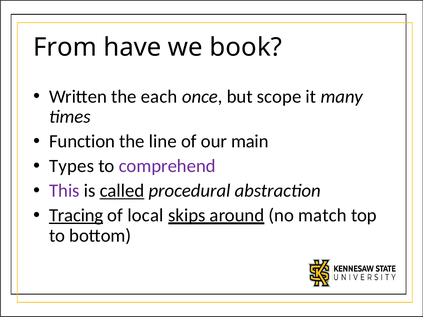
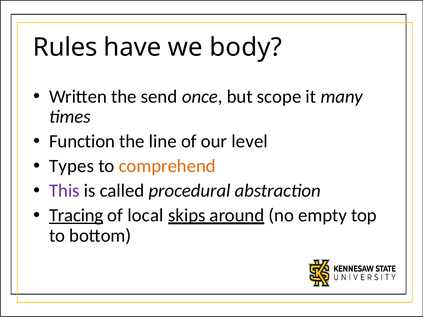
From: From -> Rules
book: book -> body
each: each -> send
main: main -> level
comprehend colour: purple -> orange
called underline: present -> none
match: match -> empty
